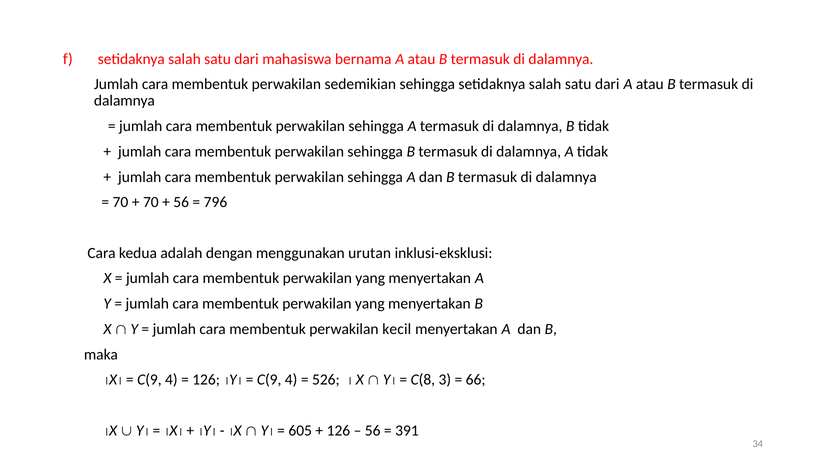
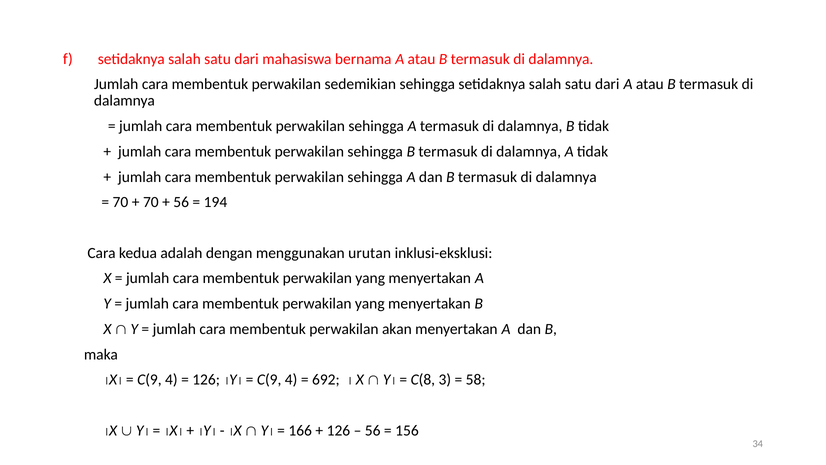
796: 796 -> 194
kecil: kecil -> akan
526: 526 -> 692
66: 66 -> 58
605: 605 -> 166
391: 391 -> 156
